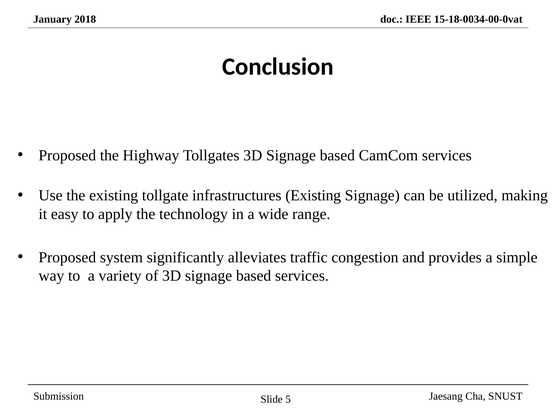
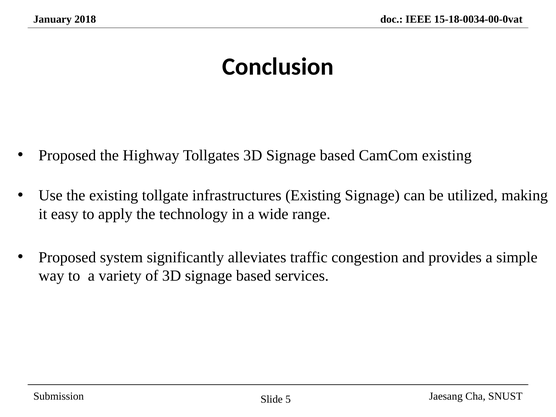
CamCom services: services -> existing
